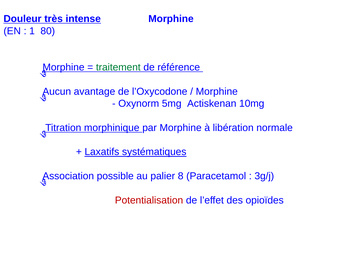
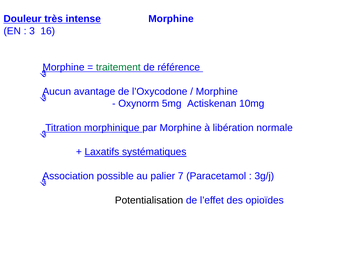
1: 1 -> 3
80: 80 -> 16
8: 8 -> 7
Potentialisation colour: red -> black
